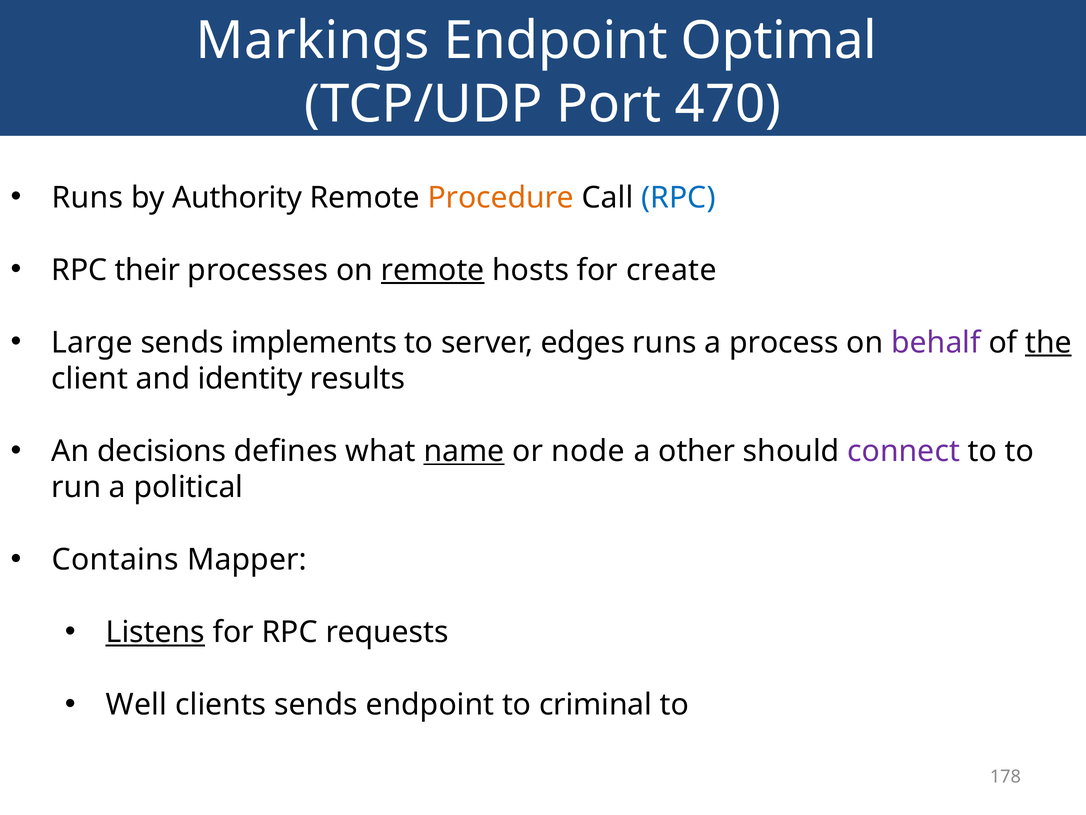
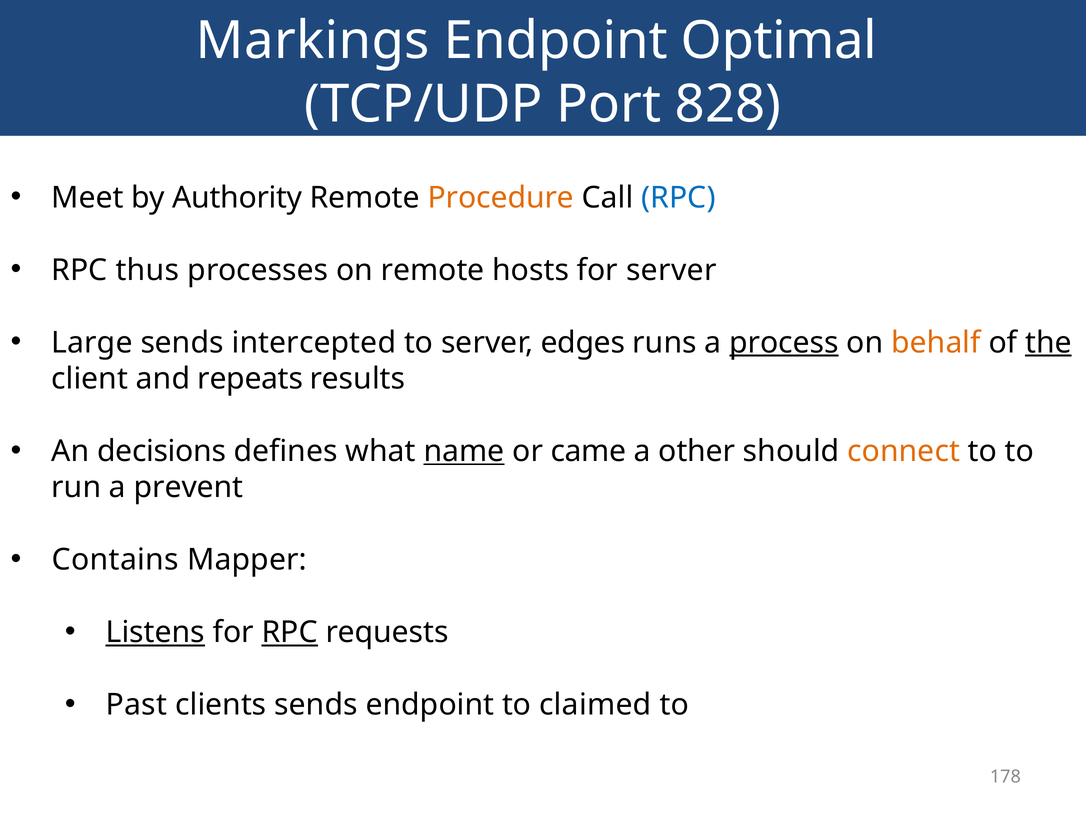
470: 470 -> 828
Runs at (87, 197): Runs -> Meet
their: their -> thus
remote at (433, 270) underline: present -> none
for create: create -> server
implements: implements -> intercepted
process underline: none -> present
behalf colour: purple -> orange
identity: identity -> repeats
node: node -> came
connect colour: purple -> orange
political: political -> prevent
RPC at (290, 632) underline: none -> present
Well: Well -> Past
criminal: criminal -> claimed
